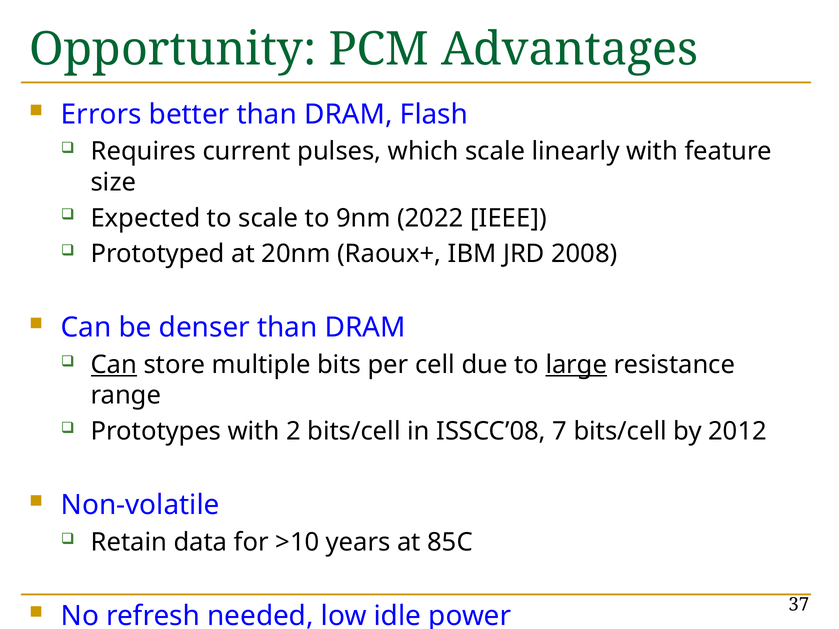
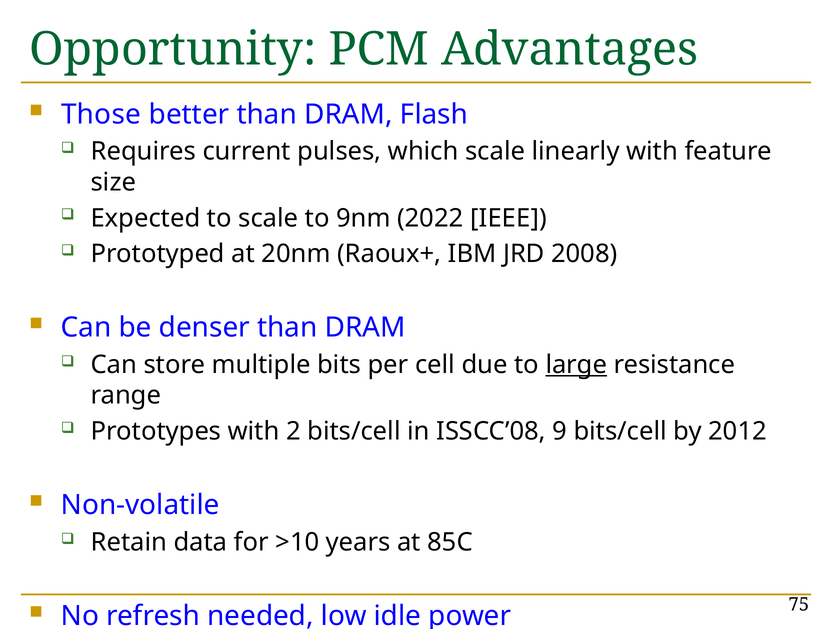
Errors: Errors -> Those
Can at (114, 365) underline: present -> none
7: 7 -> 9
37: 37 -> 75
